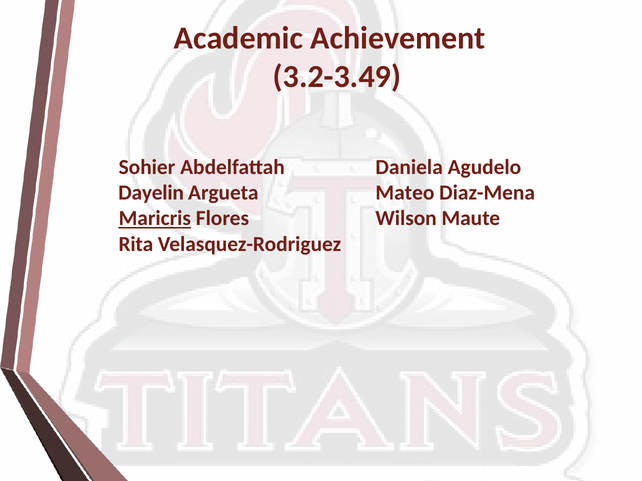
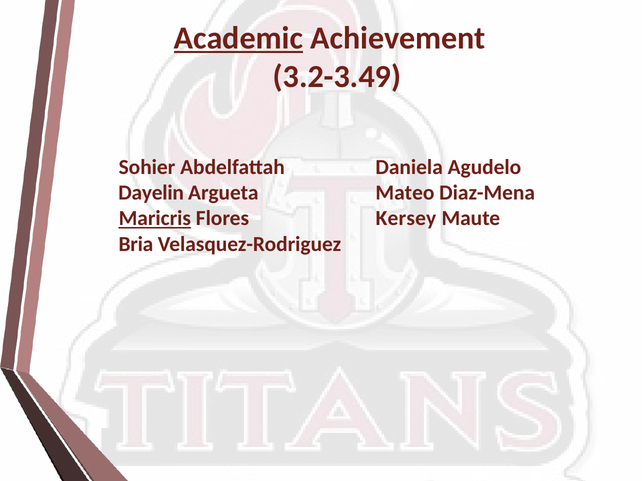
Academic underline: none -> present
Wilson: Wilson -> Kersey
Rita: Rita -> Bria
